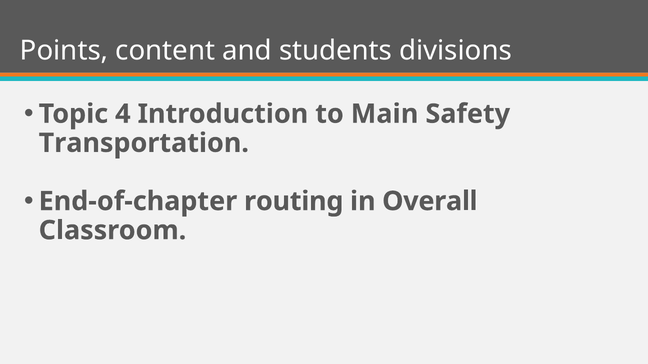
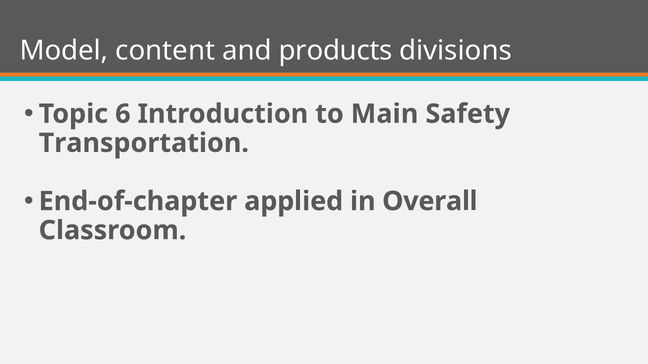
Points: Points -> Model
students: students -> products
4: 4 -> 6
routing: routing -> applied
